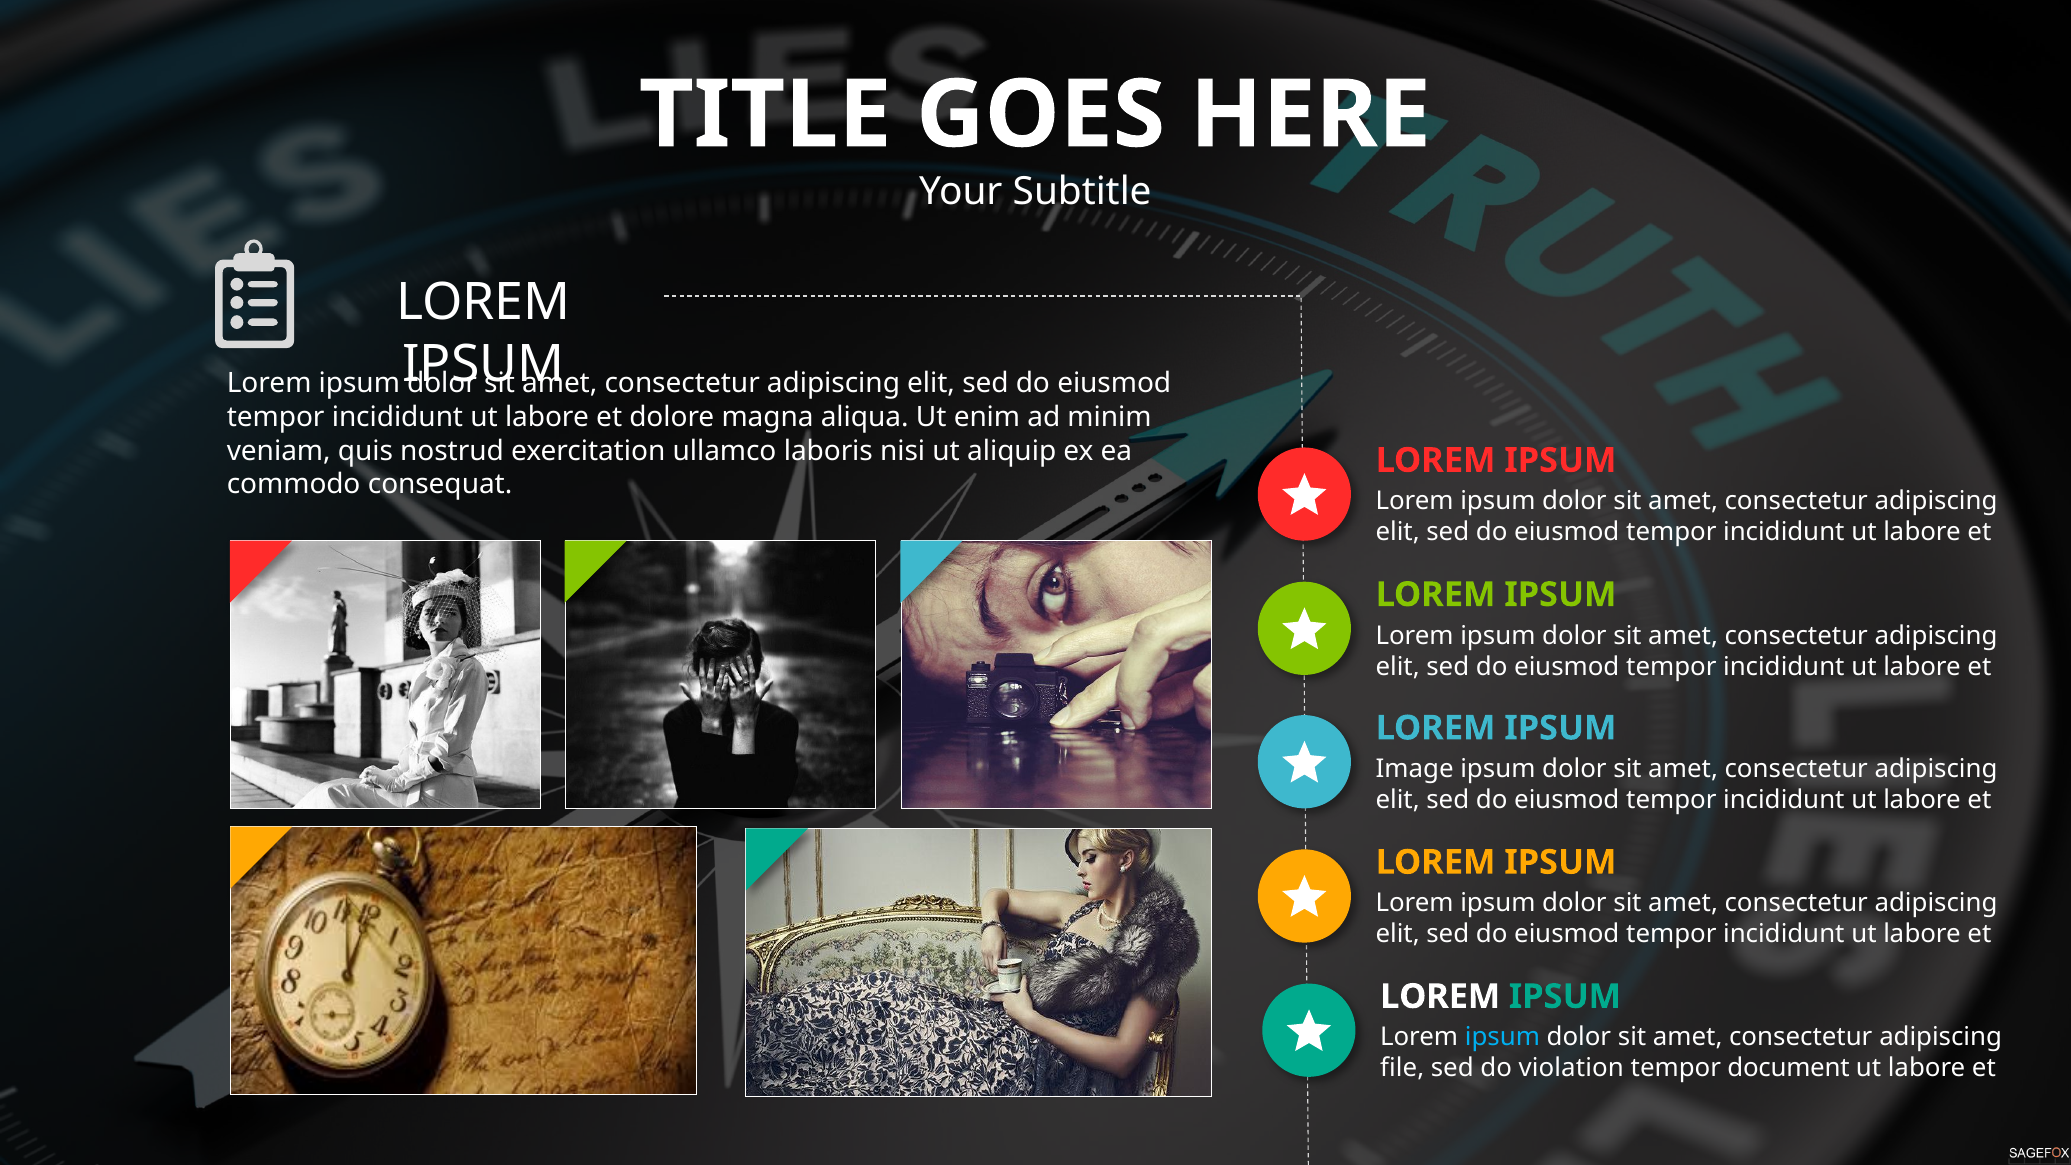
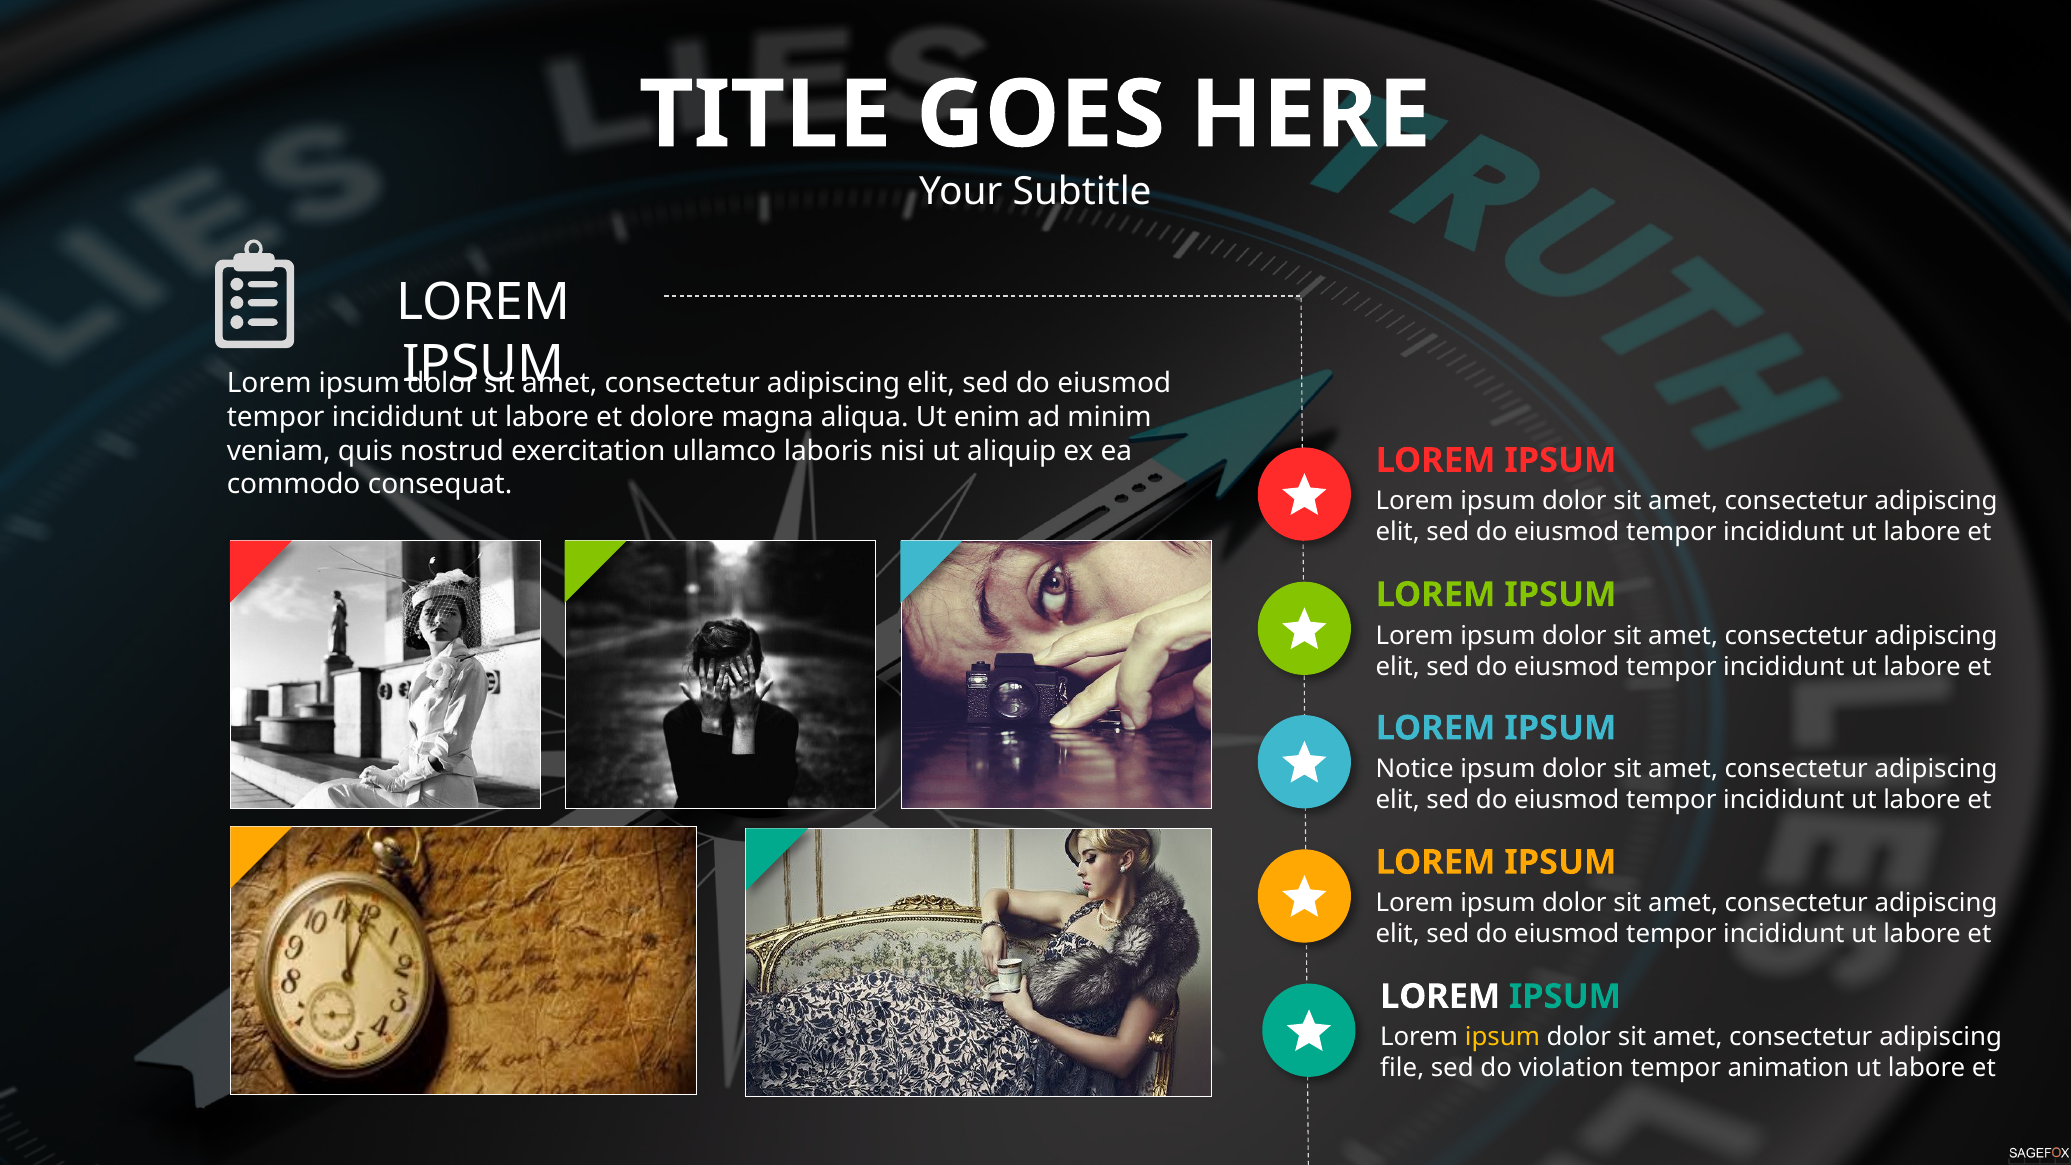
Image: Image -> Notice
ipsum at (1502, 1037) colour: light blue -> yellow
document: document -> animation
